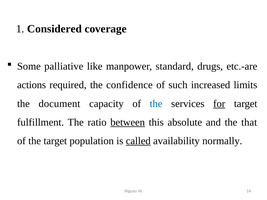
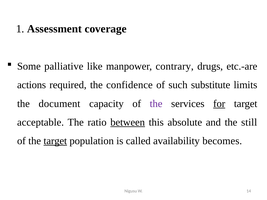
Considered: Considered -> Assessment
standard: standard -> contrary
increased: increased -> substitute
the at (156, 104) colour: blue -> purple
fulfillment: fulfillment -> acceptable
that: that -> still
target at (55, 141) underline: none -> present
called underline: present -> none
normally: normally -> becomes
